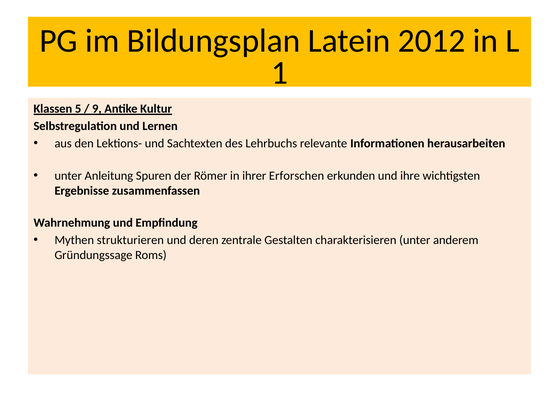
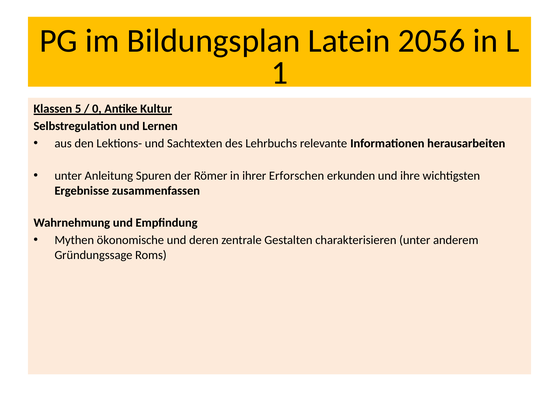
2012: 2012 -> 2056
9: 9 -> 0
strukturieren: strukturieren -> ökonomische
